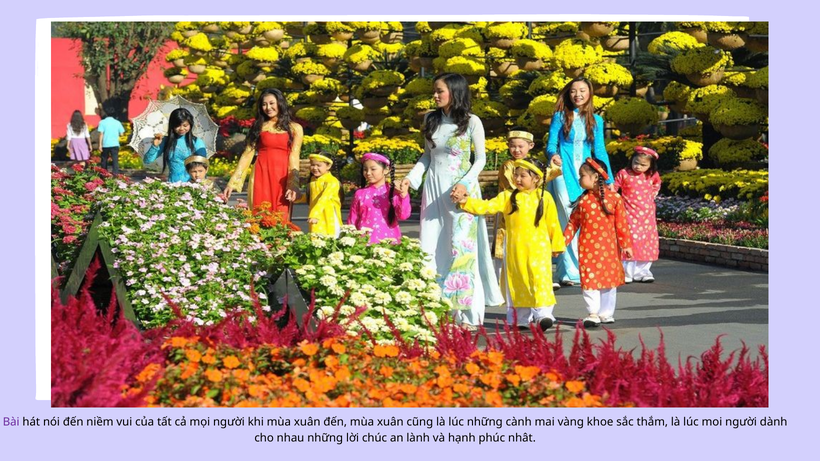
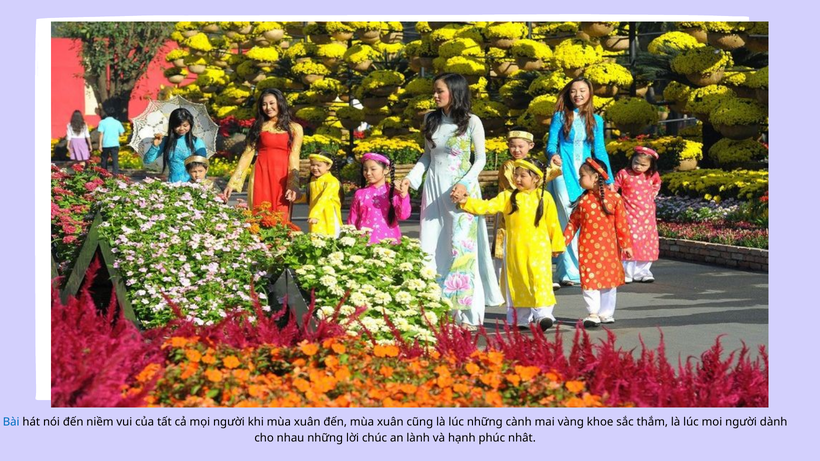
Bài colour: purple -> blue
